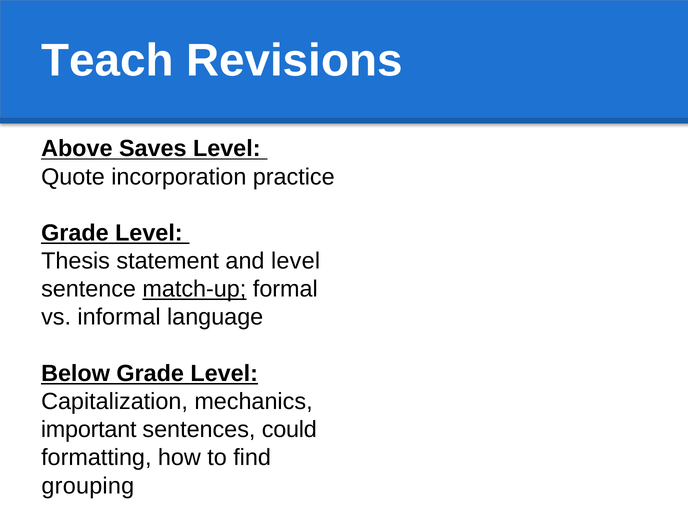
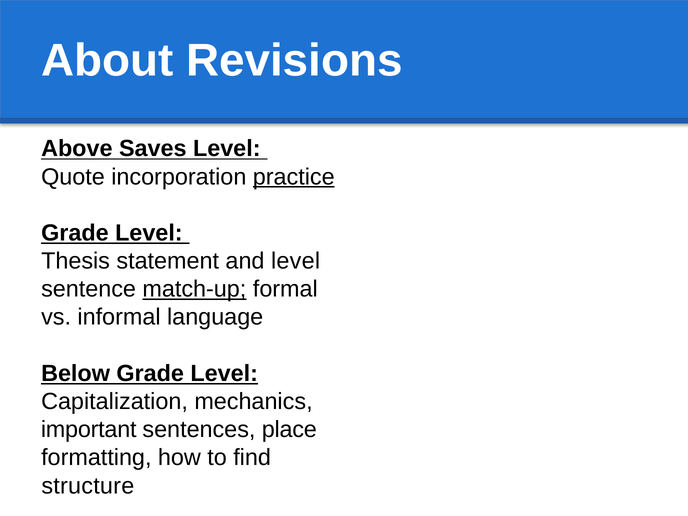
Teach: Teach -> About
practice underline: none -> present
could: could -> place
grouping: grouping -> structure
